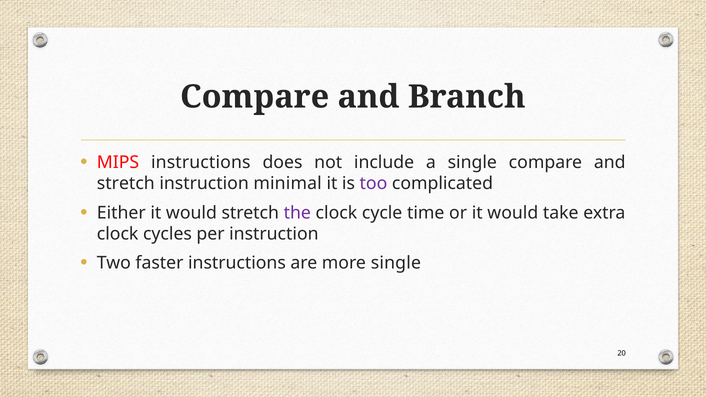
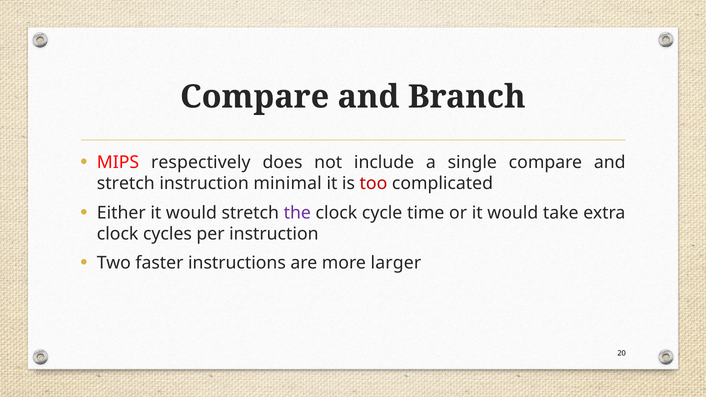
MIPS instructions: instructions -> respectively
too colour: purple -> red
more single: single -> larger
